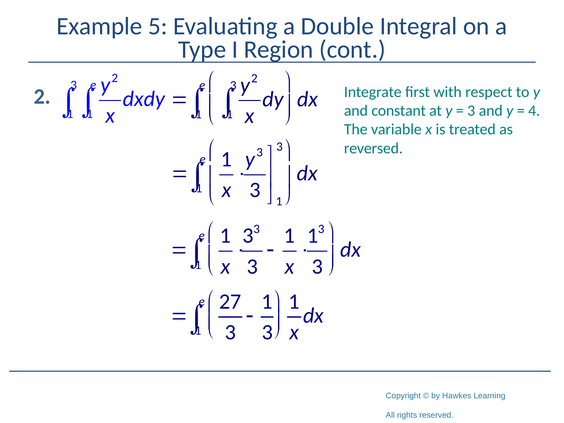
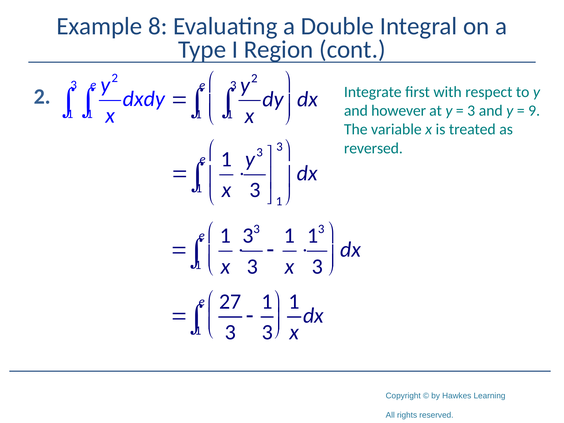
5: 5 -> 8
constant: constant -> however
4: 4 -> 9
